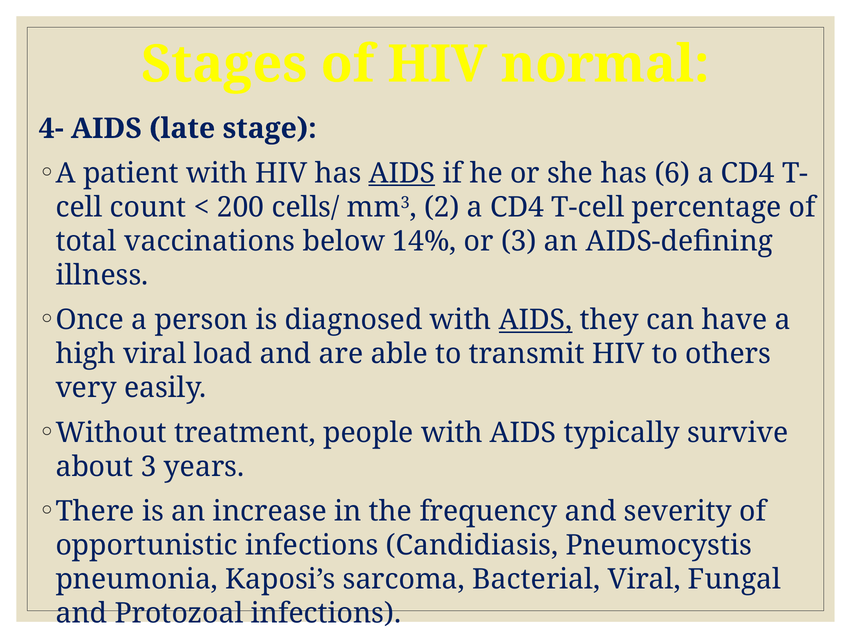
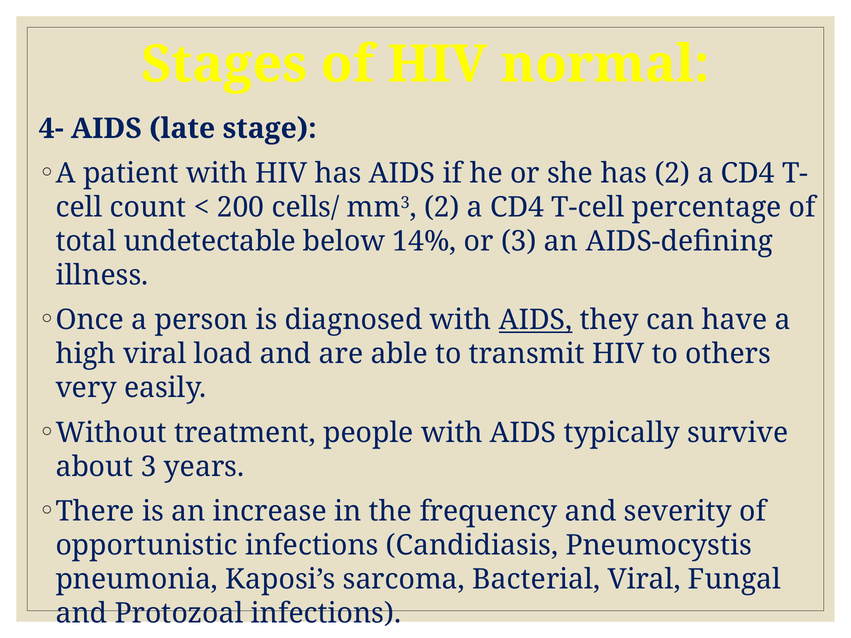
AIDS at (402, 173) underline: present -> none
has 6: 6 -> 2
vaccinations: vaccinations -> undetectable
